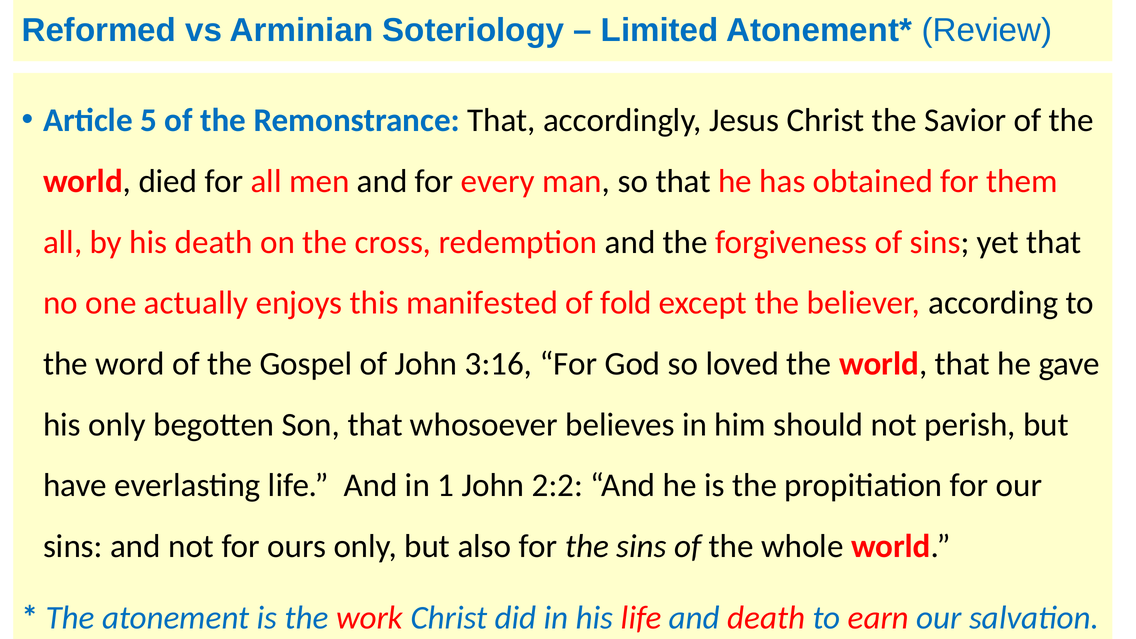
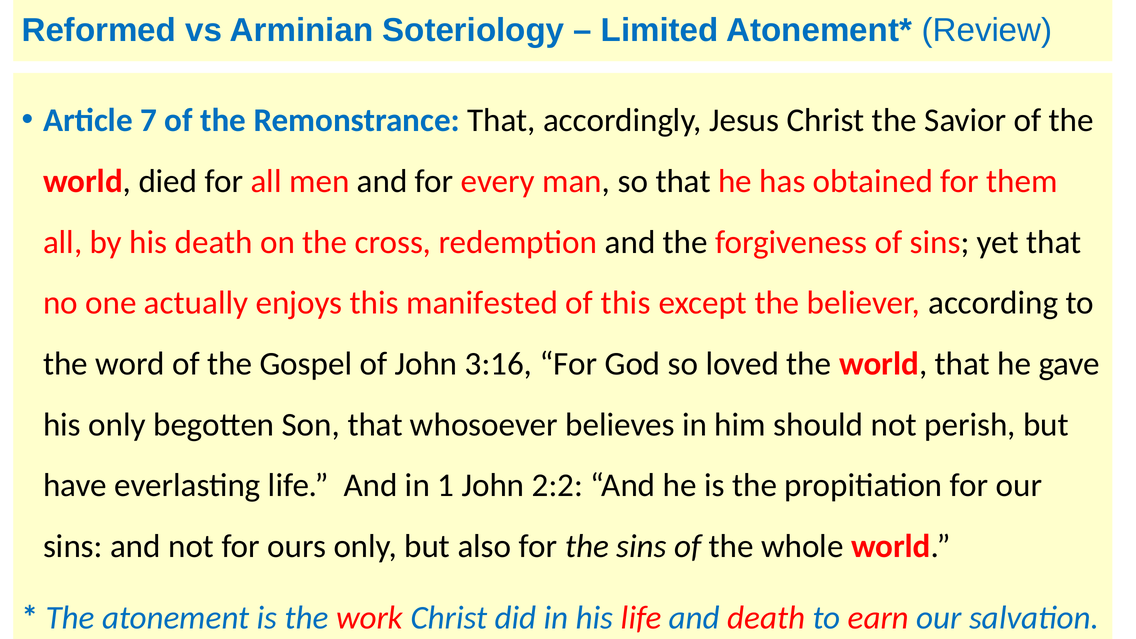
5: 5 -> 7
of fold: fold -> this
